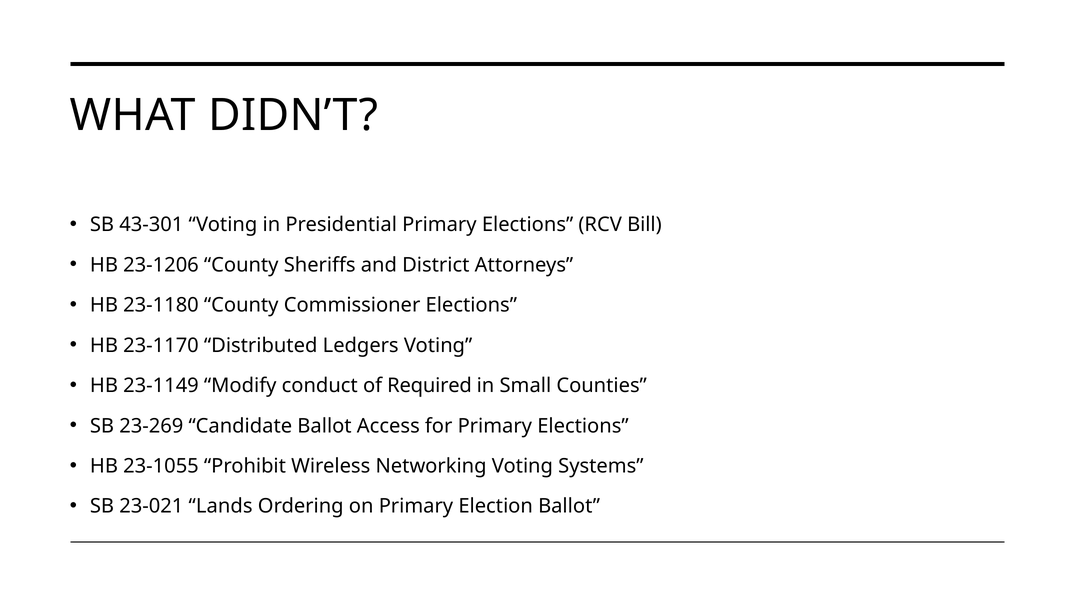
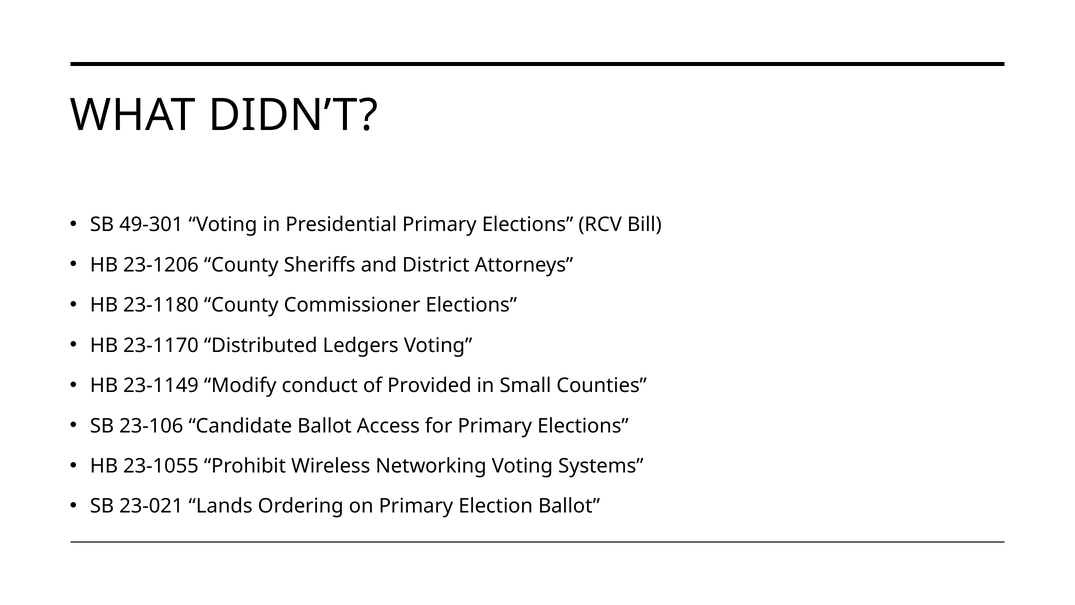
43-301: 43-301 -> 49-301
Required: Required -> Provided
23-269: 23-269 -> 23-106
